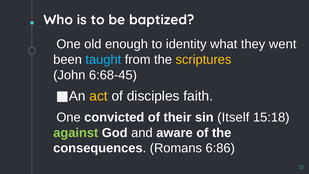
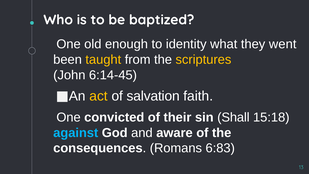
taught colour: light blue -> yellow
6:68-45: 6:68-45 -> 6:14-45
disciples: disciples -> salvation
Itself: Itself -> Shall
against colour: light green -> light blue
6:86: 6:86 -> 6:83
